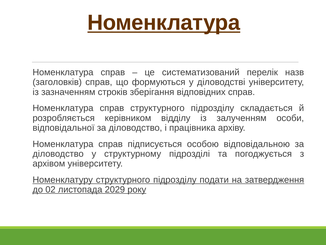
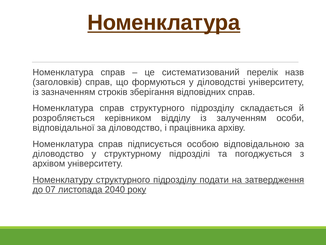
02: 02 -> 07
2029: 2029 -> 2040
